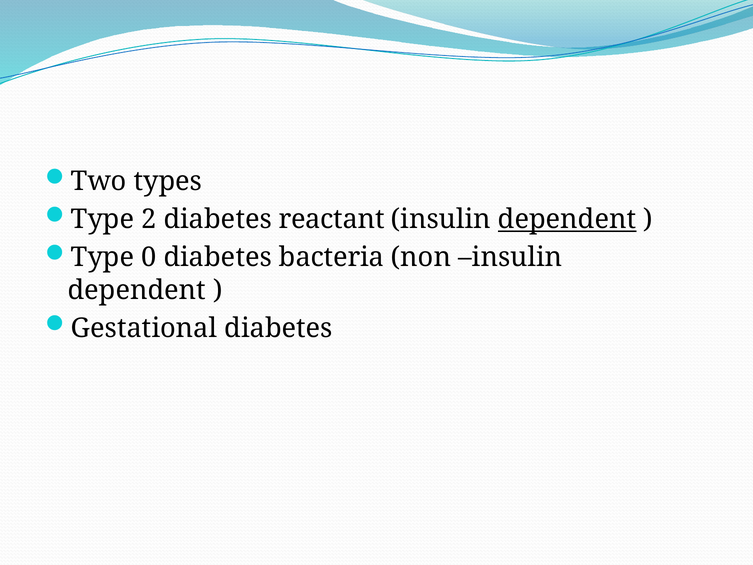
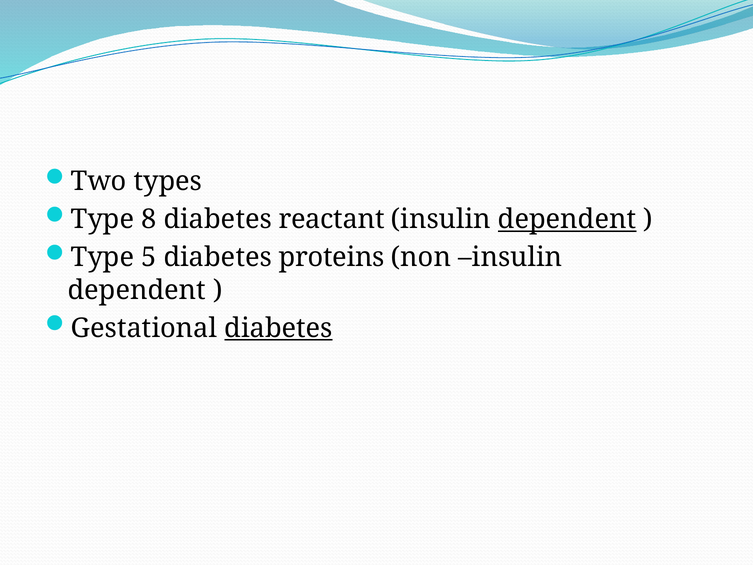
2: 2 -> 8
0: 0 -> 5
bacteria: bacteria -> proteins
diabetes at (278, 328) underline: none -> present
